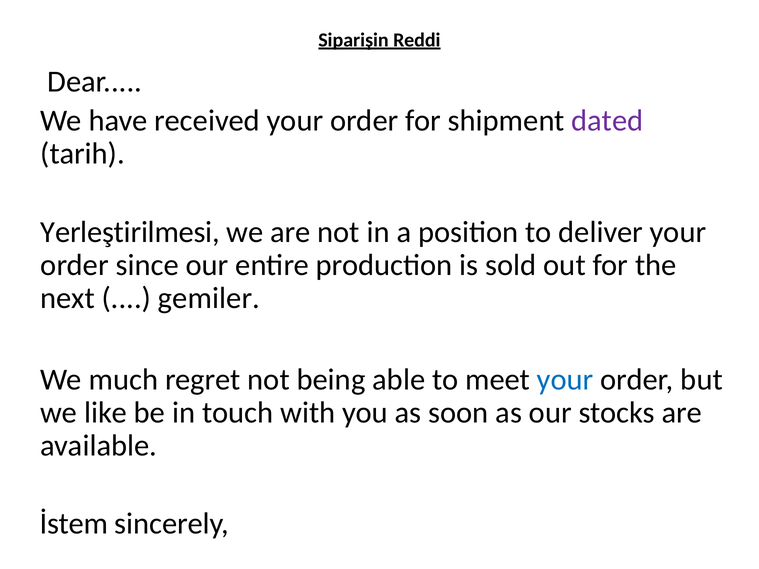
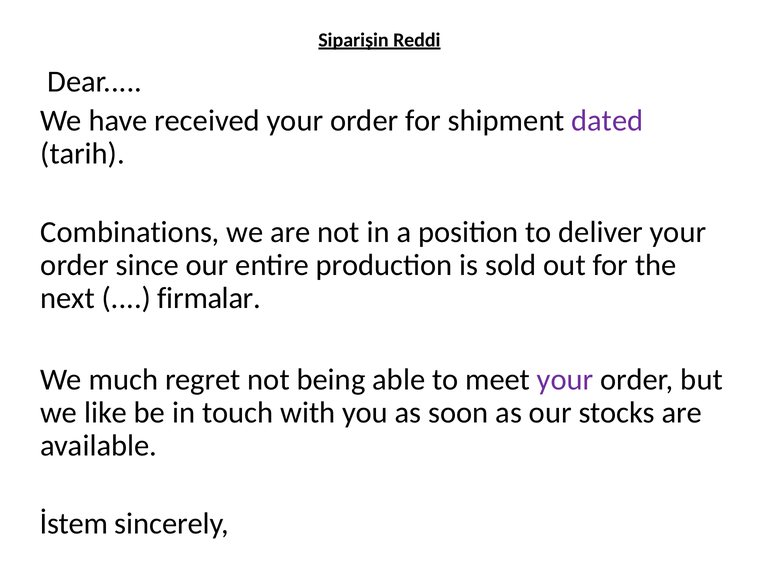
Yerleştirilmesi: Yerleştirilmesi -> Combinations
gemiler: gemiler -> firmalar
your at (565, 380) colour: blue -> purple
